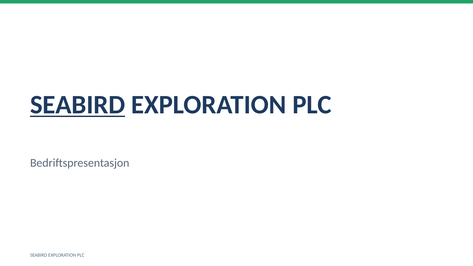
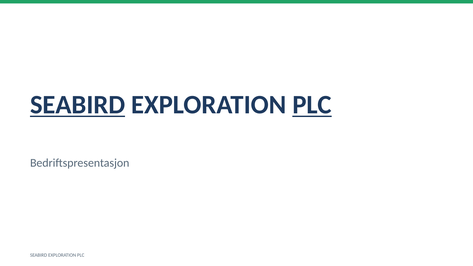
PLC at (312, 105) underline: none -> present
